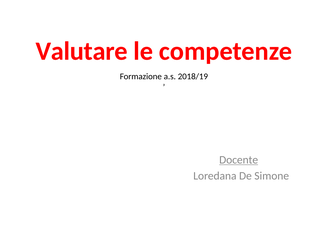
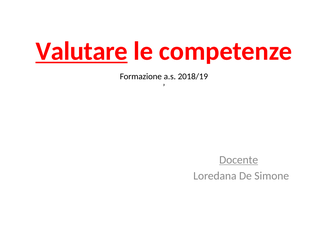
Valutare underline: none -> present
